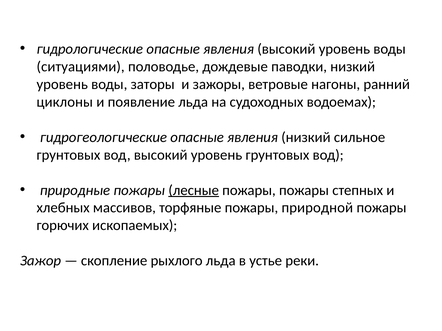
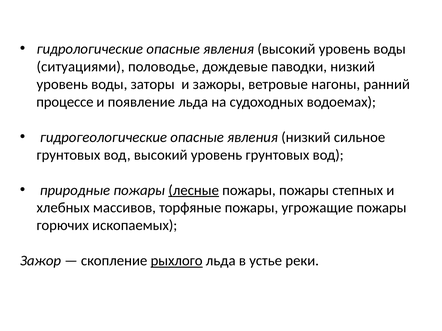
циклоны: циклоны -> процессе
природной: природной -> угрожащие
рыхлого underline: none -> present
